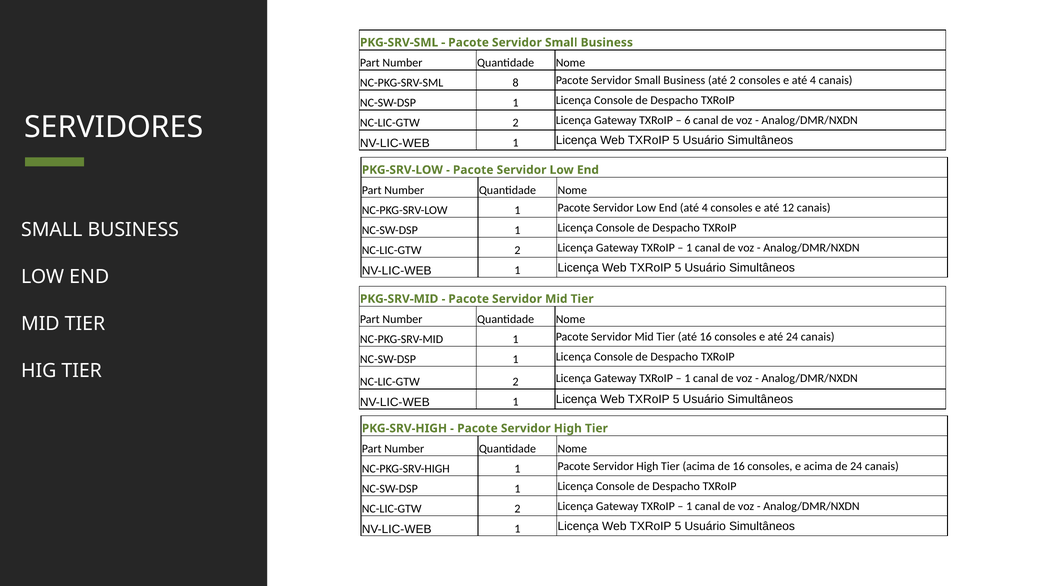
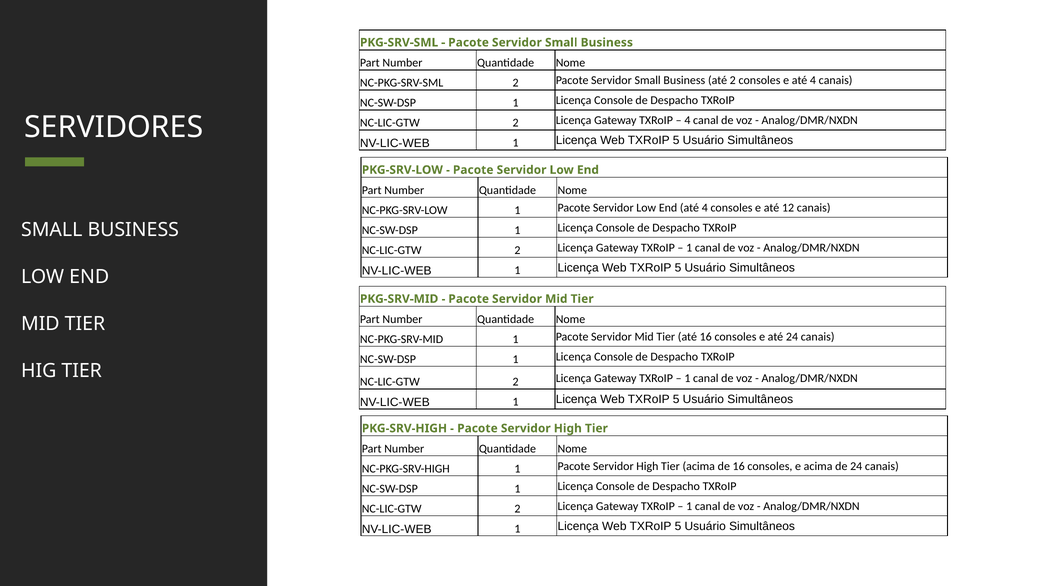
NC-PKG-SRV-SML 8: 8 -> 2
6 at (687, 121): 6 -> 4
